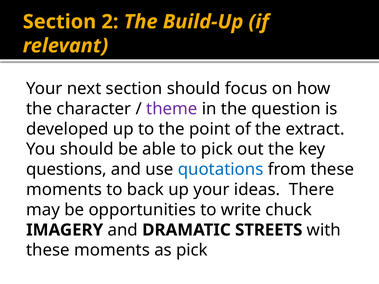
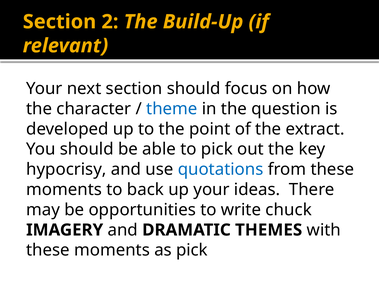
theme colour: purple -> blue
questions: questions -> hypocrisy
STREETS: STREETS -> THEMES
